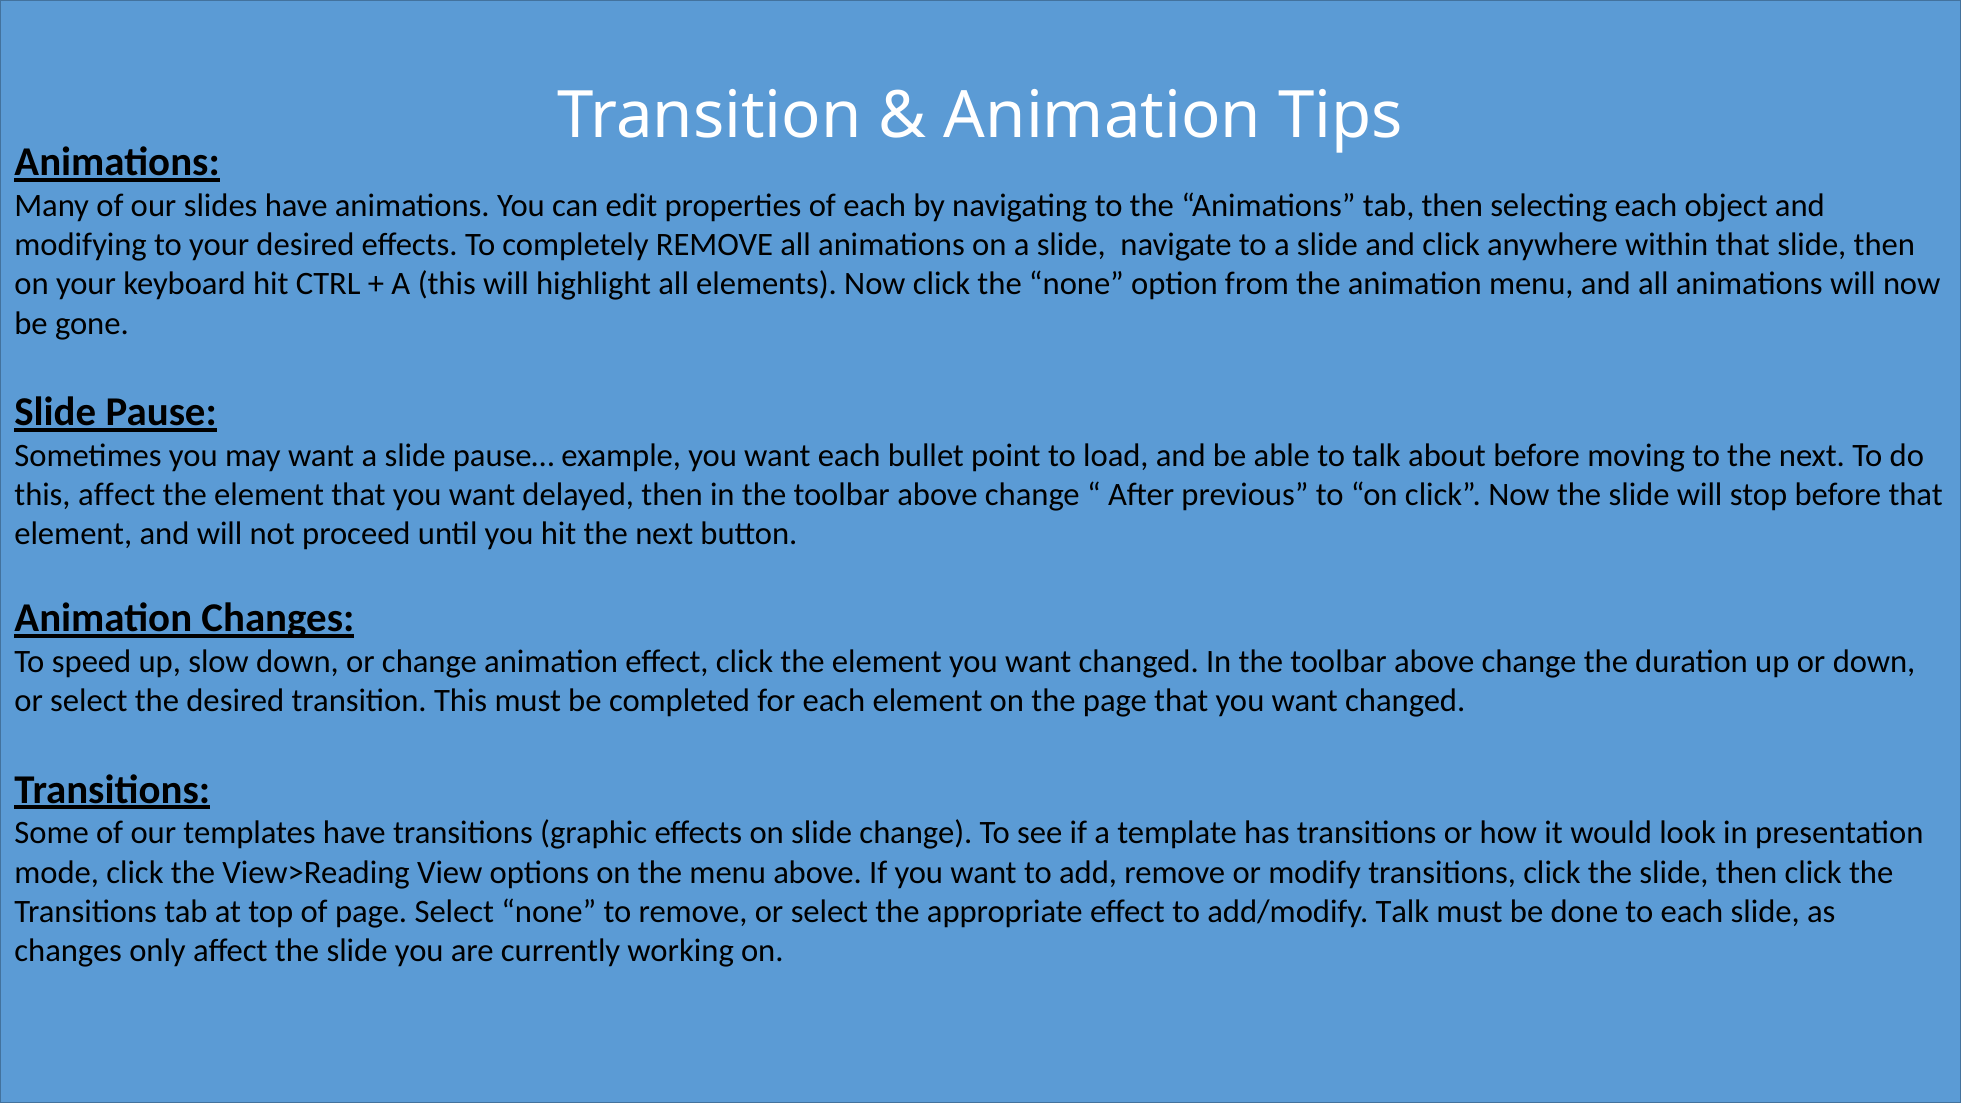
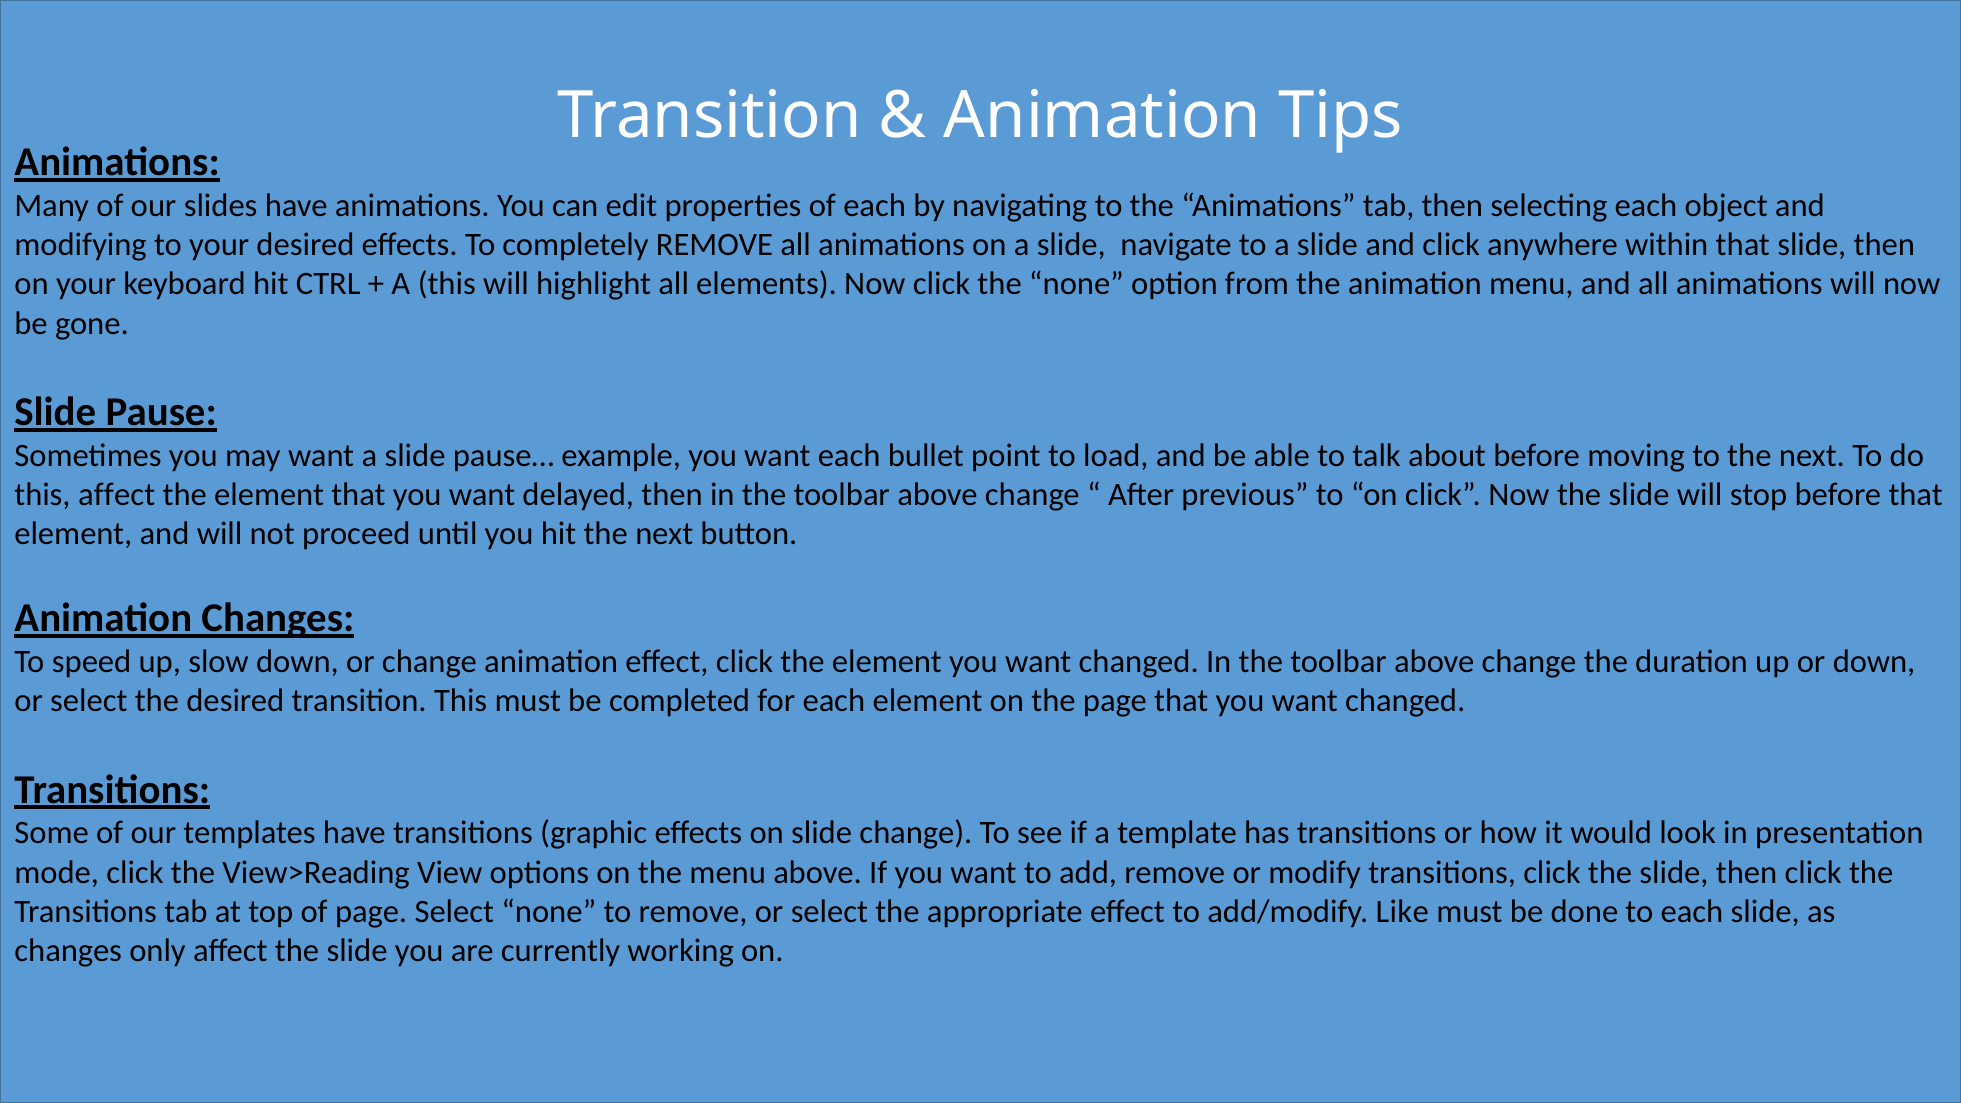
add/modify Talk: Talk -> Like
